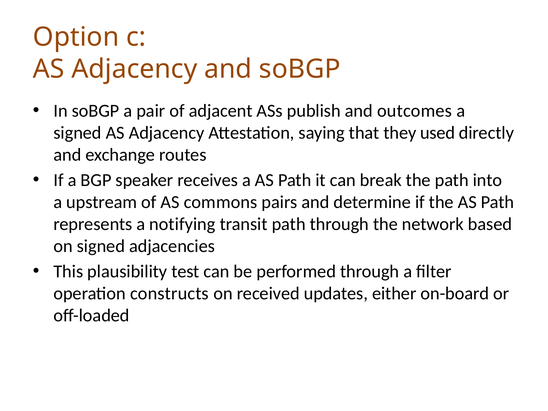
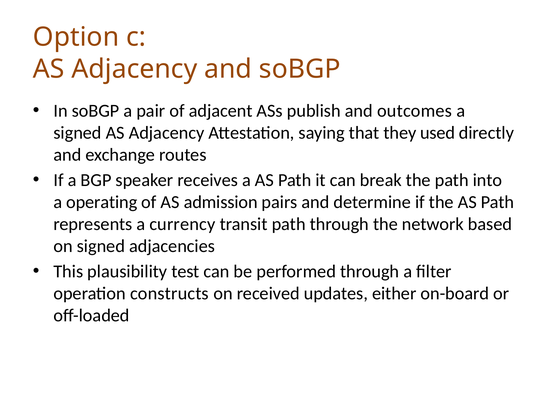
upstream: upstream -> operating
commons: commons -> admission
notifying: notifying -> currency
